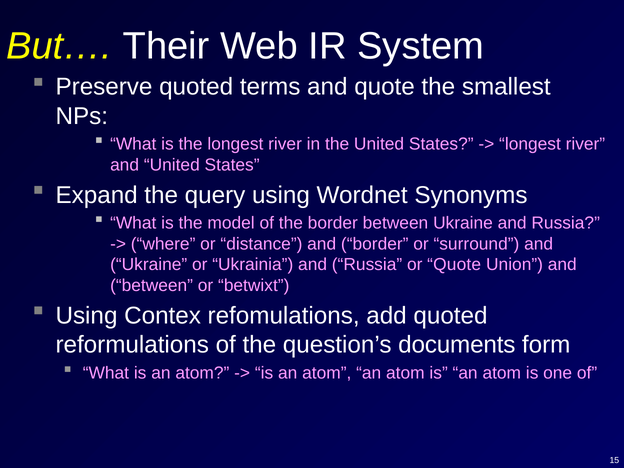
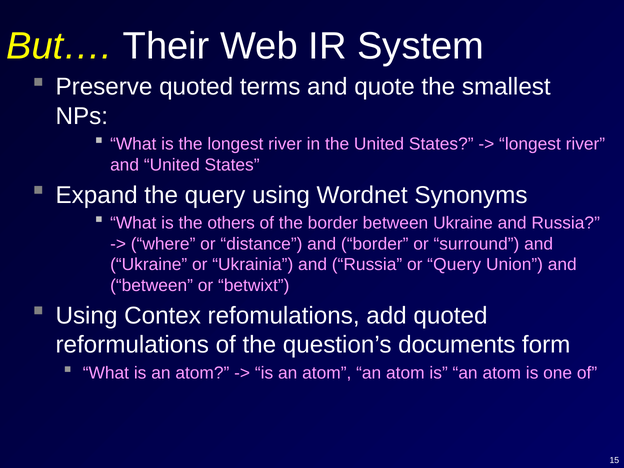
model: model -> others
or Quote: Quote -> Query
